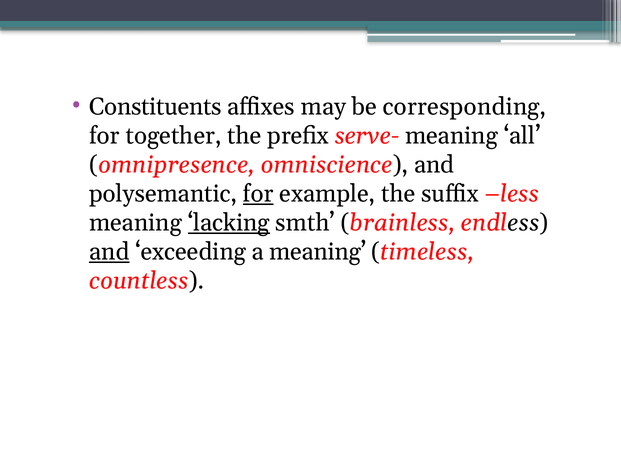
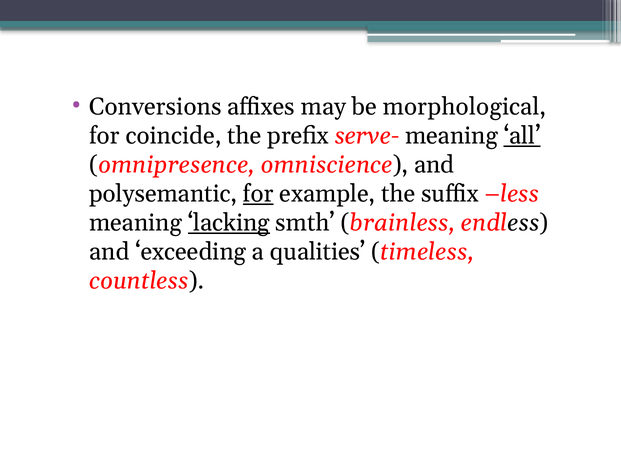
Constituents: Constituents -> Conversions
corresponding: corresponding -> morphological
together: together -> coincide
all underline: none -> present
and at (109, 252) underline: present -> none
a meaning: meaning -> qualities
